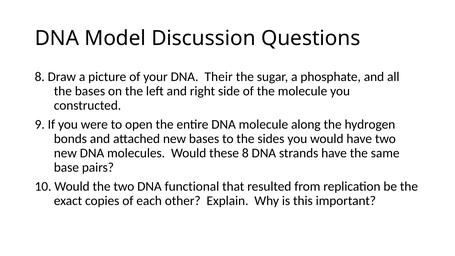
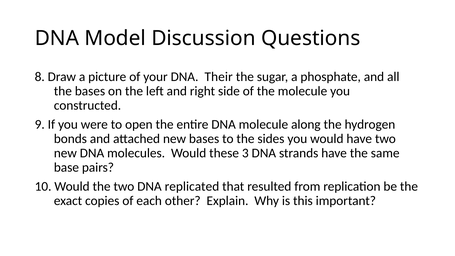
these 8: 8 -> 3
functional: functional -> replicated
